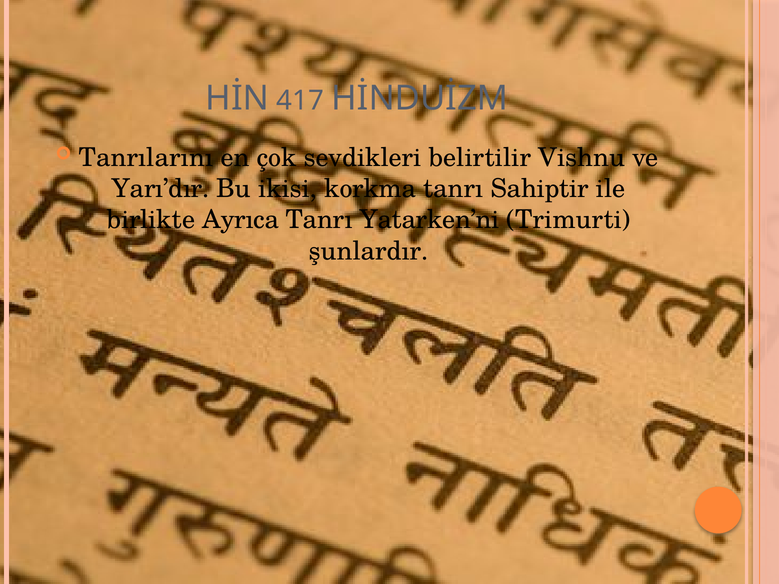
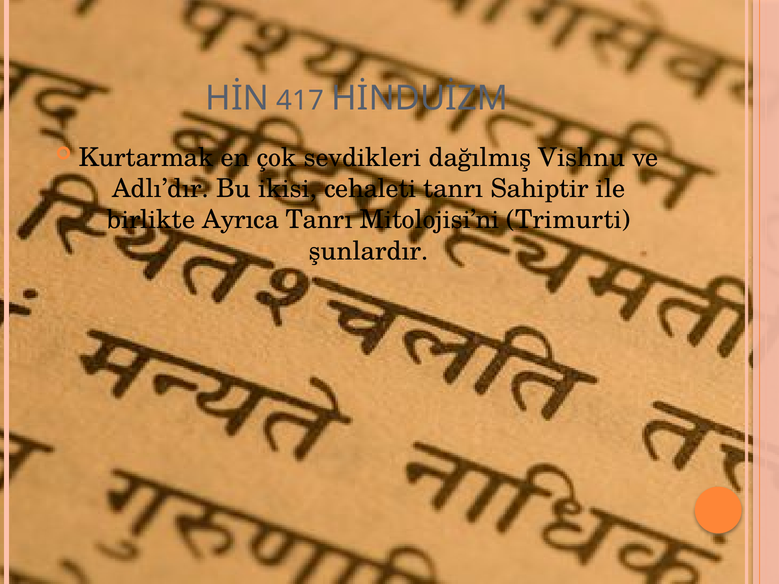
Tanrılarını: Tanrılarını -> Kurtarmak
belirtilir: belirtilir -> dağılmış
Yarı’dır: Yarı’dır -> Adlı’dır
korkma: korkma -> cehaleti
Yatarken’ni: Yatarken’ni -> Mitolojisi’ni
